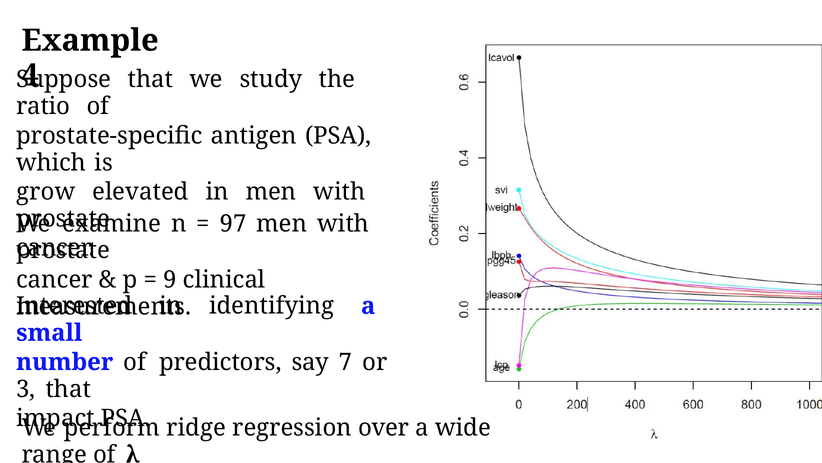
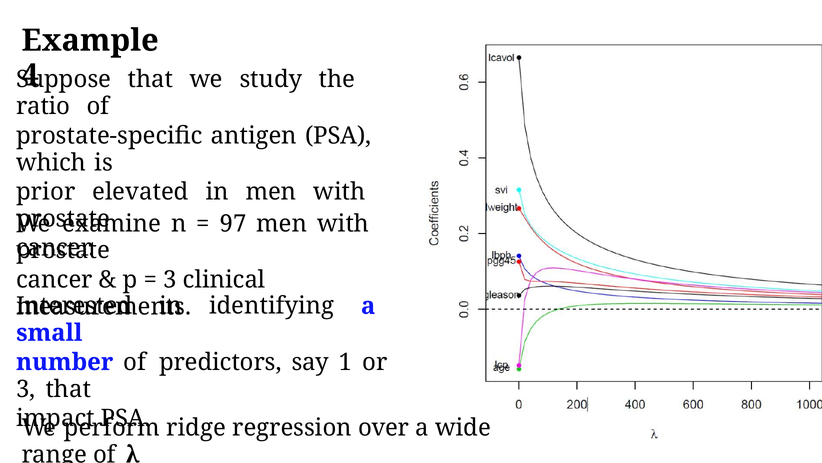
grow: grow -> prior
9 at (170, 279): 9 -> 3
7: 7 -> 1
